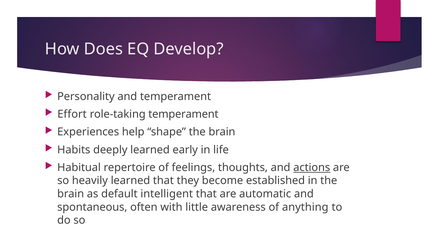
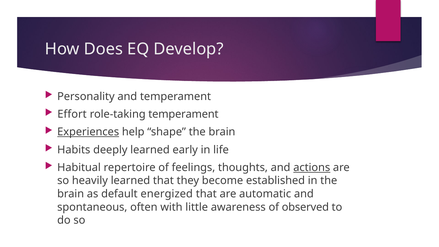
Experiences underline: none -> present
intelligent: intelligent -> energized
anything: anything -> observed
